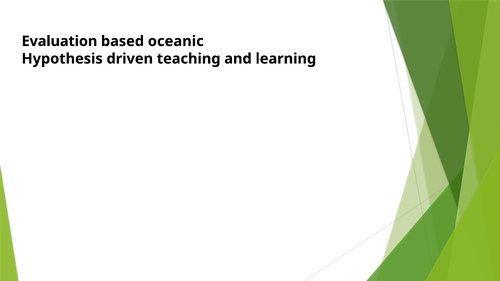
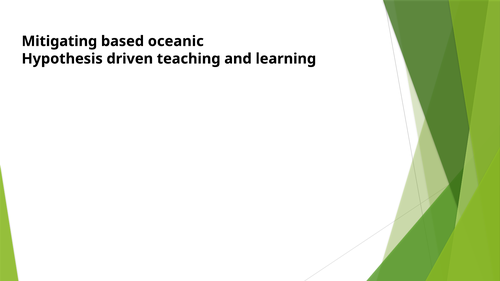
Evaluation: Evaluation -> Mitigating
